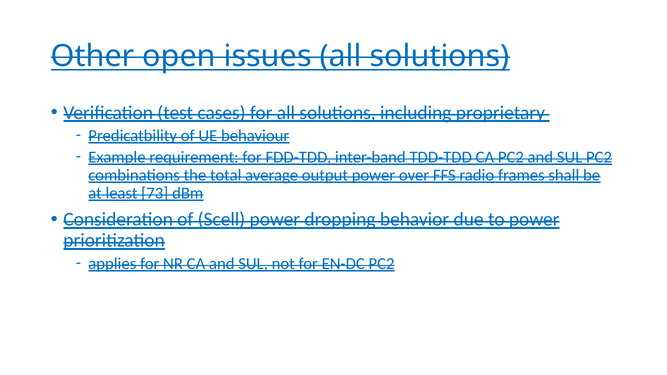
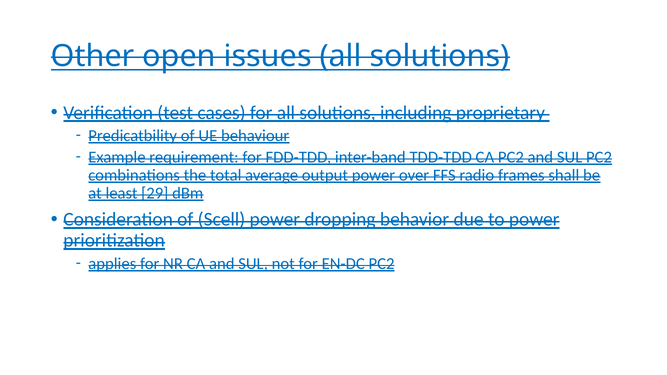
73: 73 -> 29
